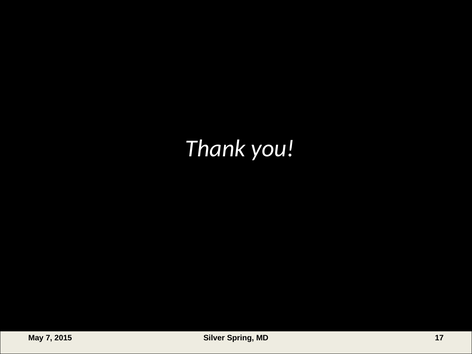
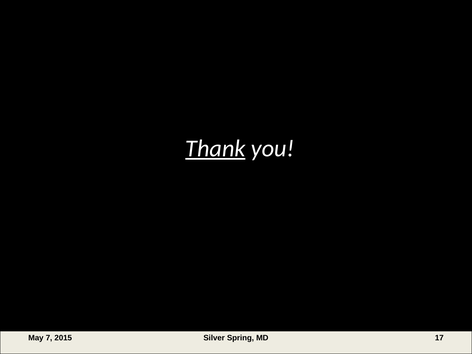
Thank underline: none -> present
